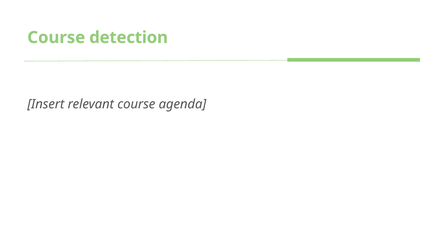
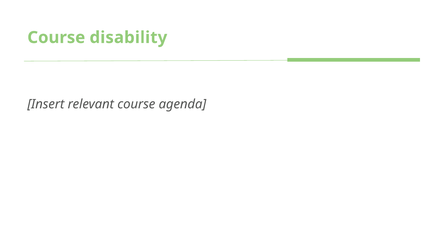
detection: detection -> disability
